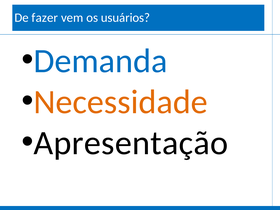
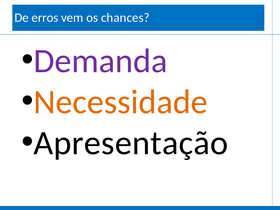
fazer: fazer -> erros
usuários: usuários -> chances
Demanda colour: blue -> purple
